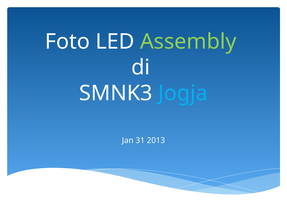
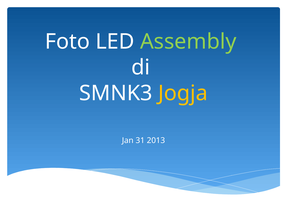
Jogja colour: light blue -> yellow
